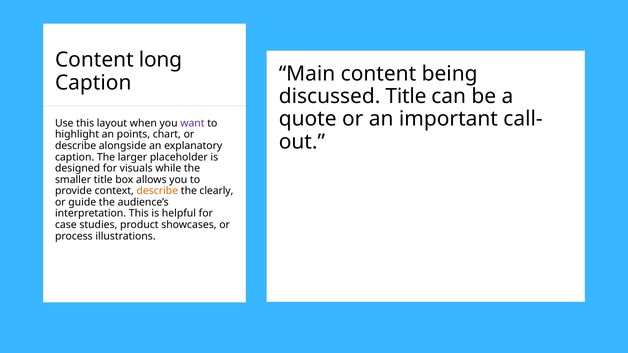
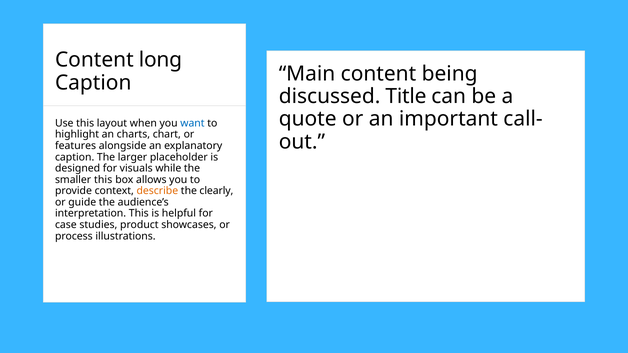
want colour: purple -> blue
points: points -> charts
describe at (76, 146): describe -> features
smaller title: title -> this
